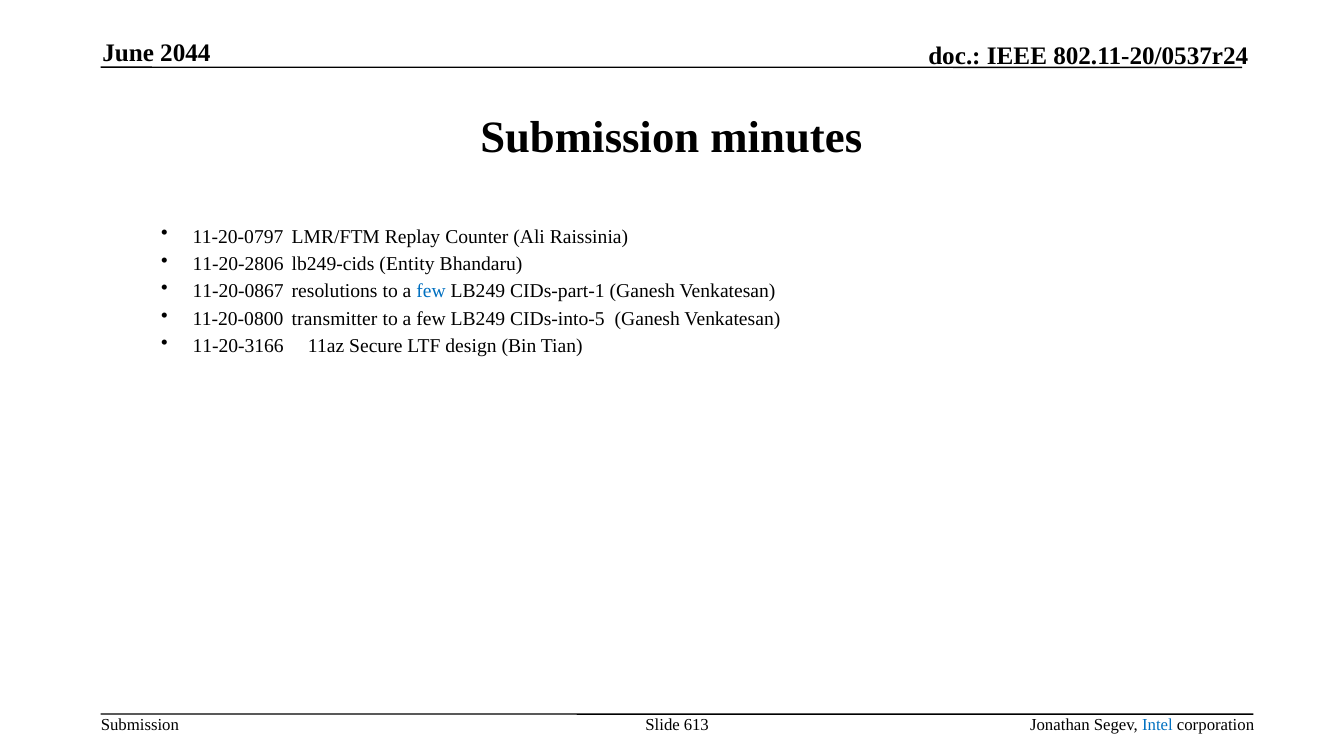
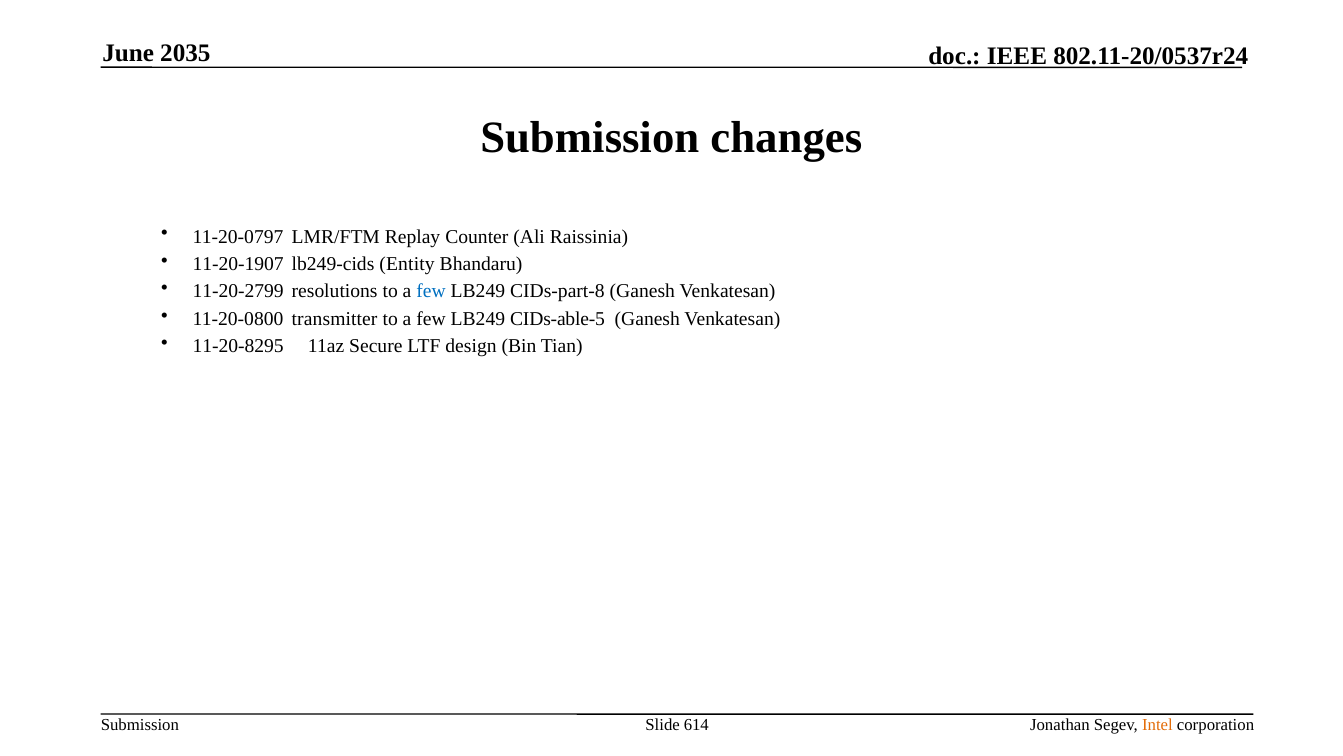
2044: 2044 -> 2035
minutes: minutes -> changes
11-20-2806: 11-20-2806 -> 11-20-1907
11-20-0867: 11-20-0867 -> 11-20-2799
CIDs-part-1: CIDs-part-1 -> CIDs-part-8
CIDs-into-5: CIDs-into-5 -> CIDs-able-5
11-20-3166: 11-20-3166 -> 11-20-8295
613: 613 -> 614
Intel colour: blue -> orange
